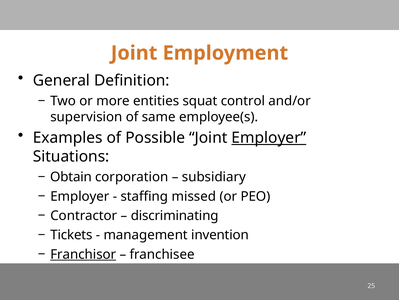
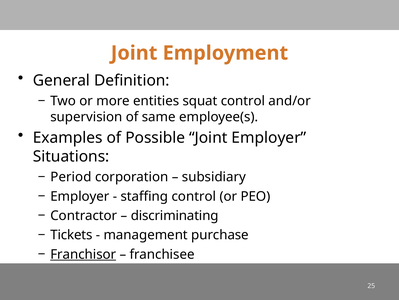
Employer at (269, 137) underline: present -> none
Obtain: Obtain -> Period
staffing missed: missed -> control
invention: invention -> purchase
